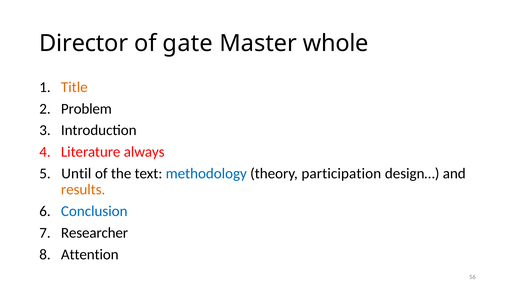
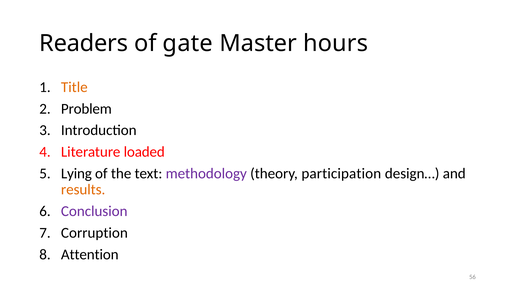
Director: Director -> Readers
whole: whole -> hours
always: always -> loaded
Until: Until -> Lying
methodology colour: blue -> purple
Conclusion colour: blue -> purple
Researcher: Researcher -> Corruption
